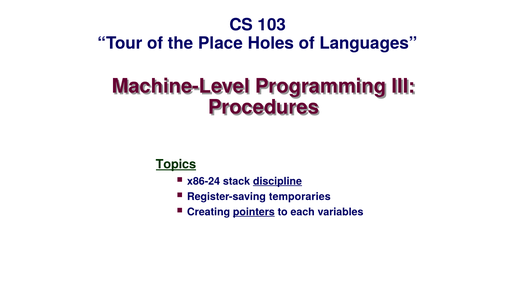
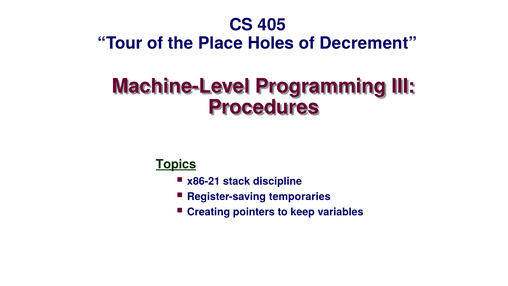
103: 103 -> 405
Languages: Languages -> Decrement
x86-24: x86-24 -> x86-21
discipline underline: present -> none
pointers underline: present -> none
each: each -> keep
